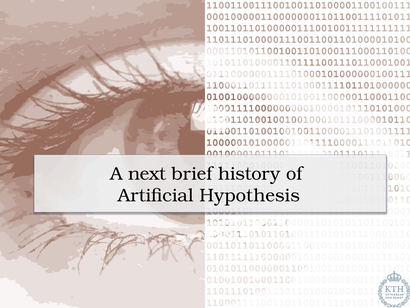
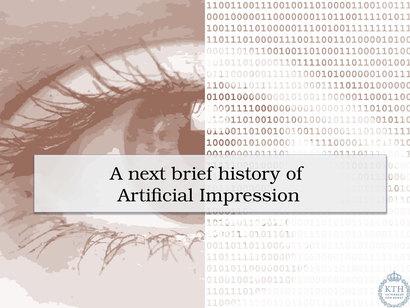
Hypothesis: Hypothesis -> Impression
